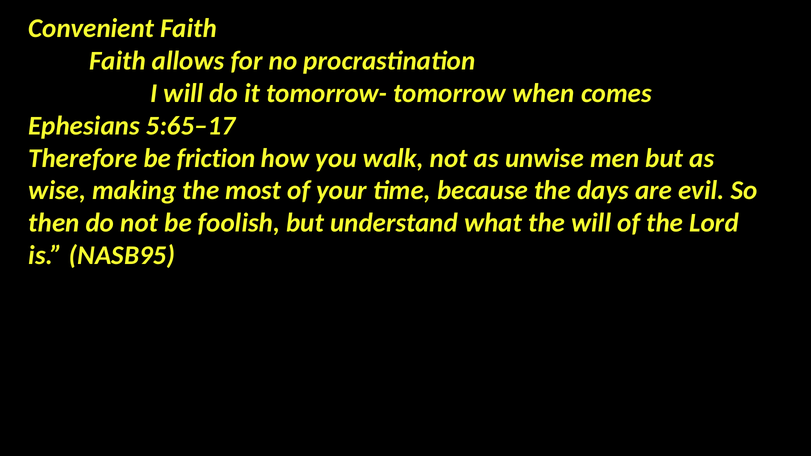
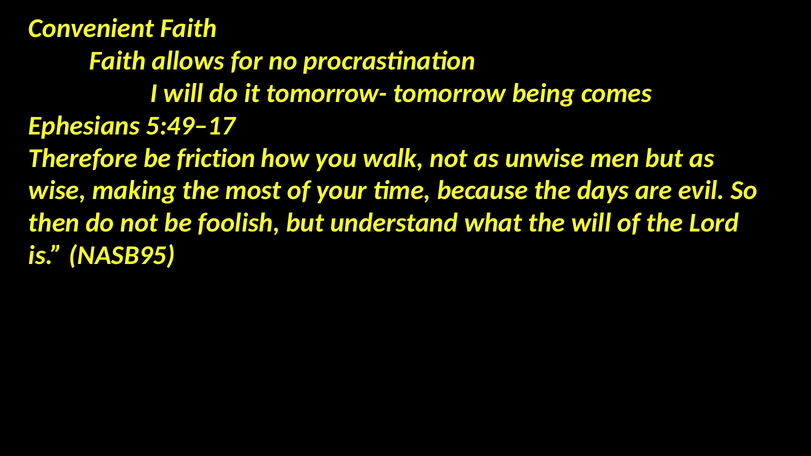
when: when -> being
5:65–17: 5:65–17 -> 5:49–17
